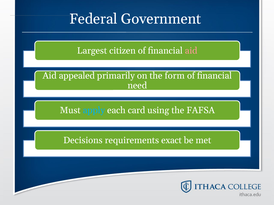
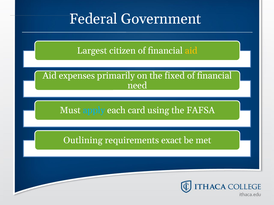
aid at (191, 51) colour: pink -> yellow
appealed: appealed -> expenses
form: form -> fixed
Decisions: Decisions -> Outlining
